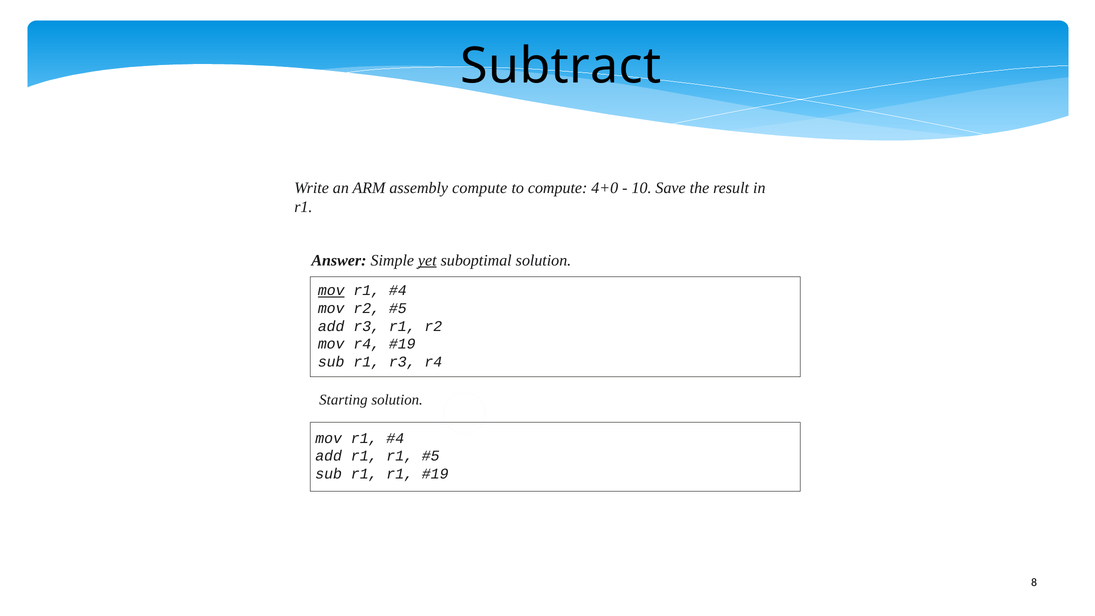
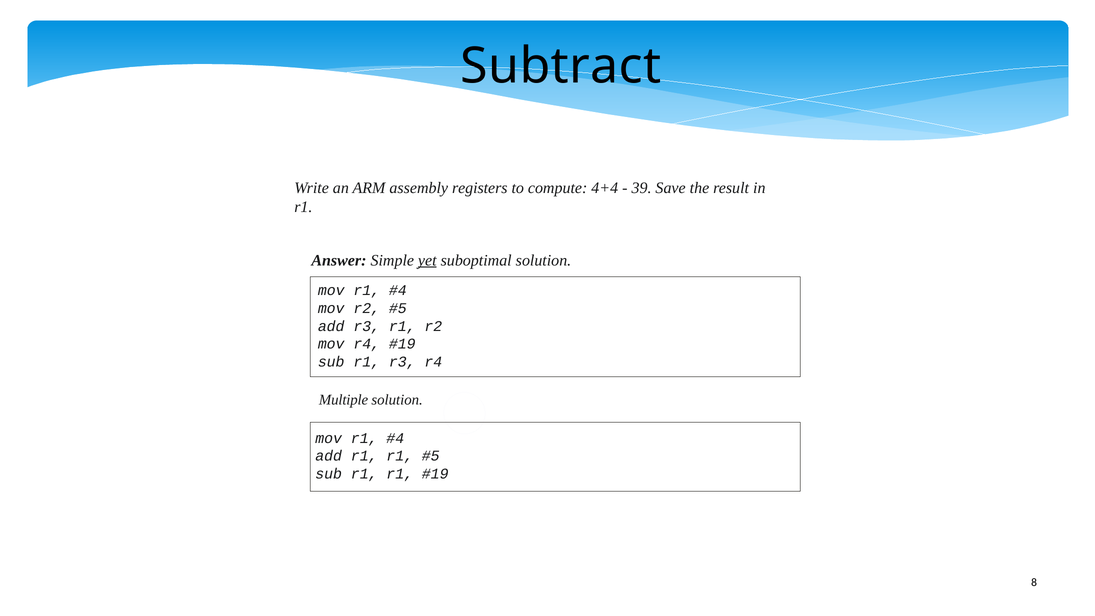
assembly compute: compute -> registers
4+0: 4+0 -> 4+4
10: 10 -> 39
mov at (331, 291) underline: present -> none
Starting: Starting -> Multiple
